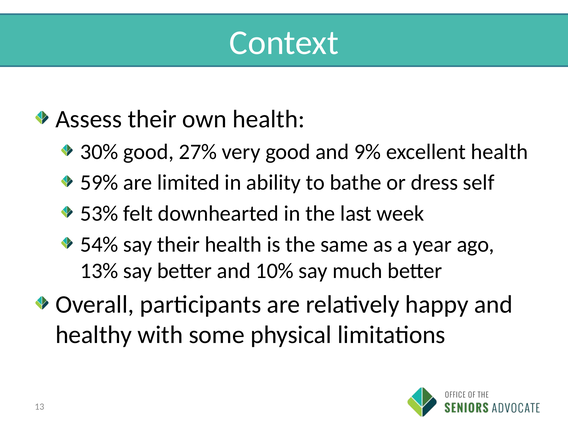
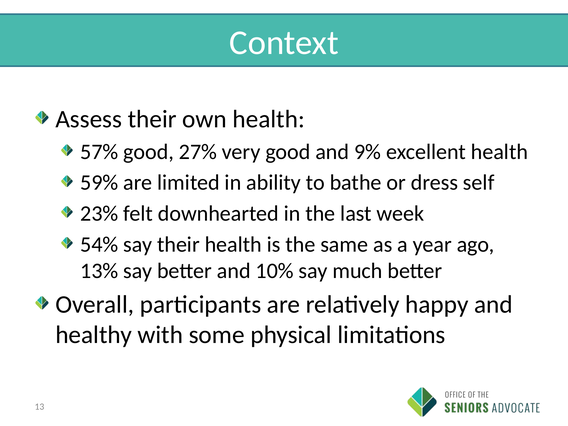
30%: 30% -> 57%
53%: 53% -> 23%
